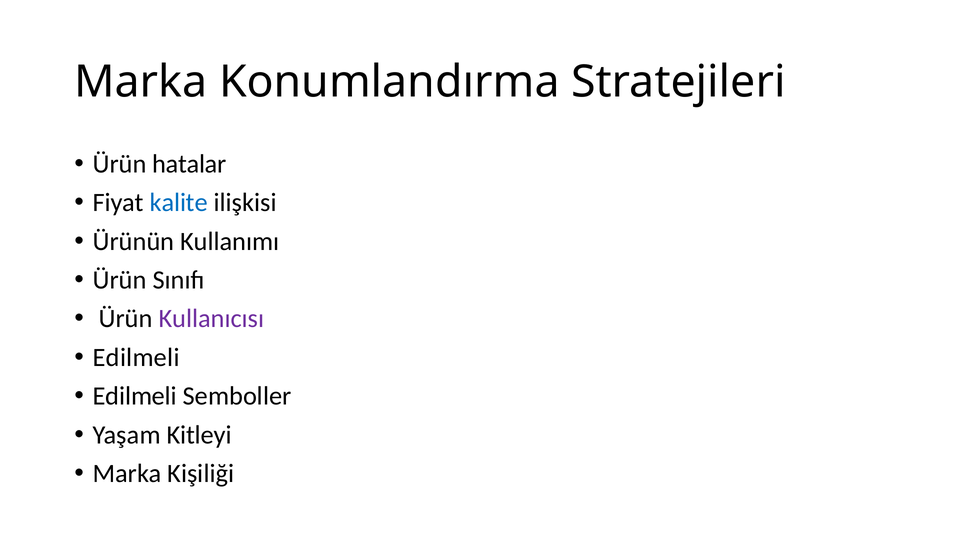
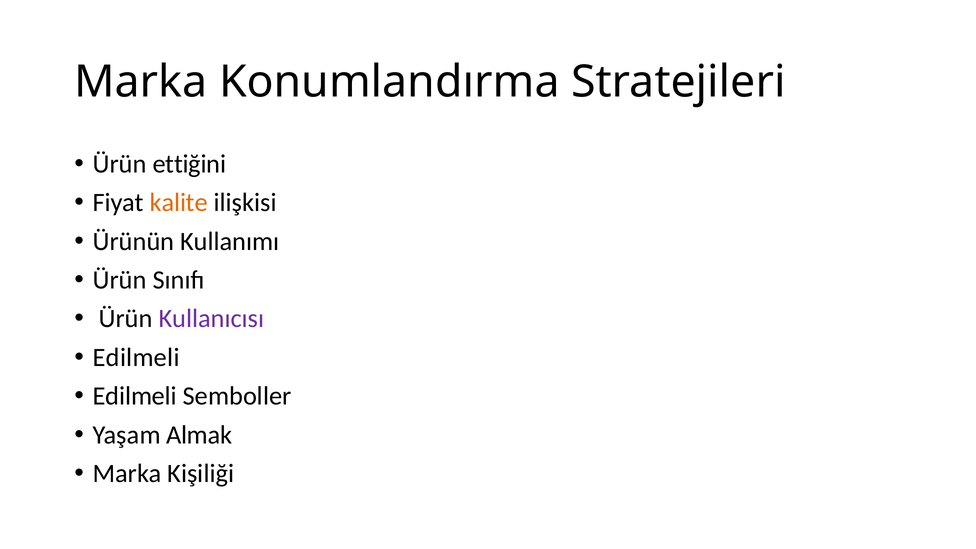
hatalar: hatalar -> ettiğini
kalite colour: blue -> orange
Kitleyi: Kitleyi -> Almak
